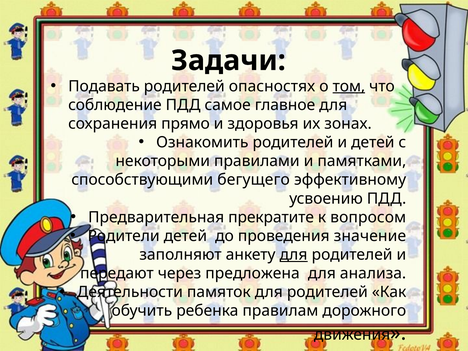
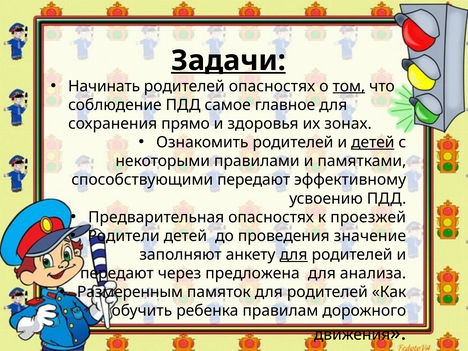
Задачи underline: none -> present
Подавать: Подавать -> Начинать
детей at (373, 142) underline: none -> present
способствующими бегущего: бегущего -> передают
Предварительная прекратите: прекратите -> опасностях
вопросом: вопросом -> проезжей
Деятельности: Деятельности -> Размеренным
